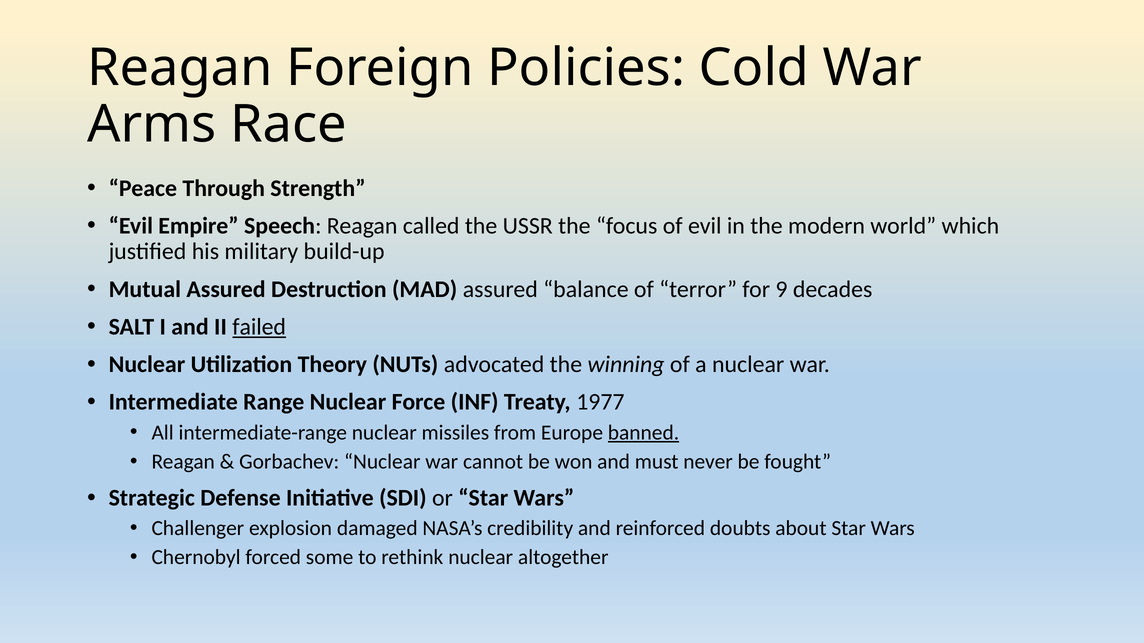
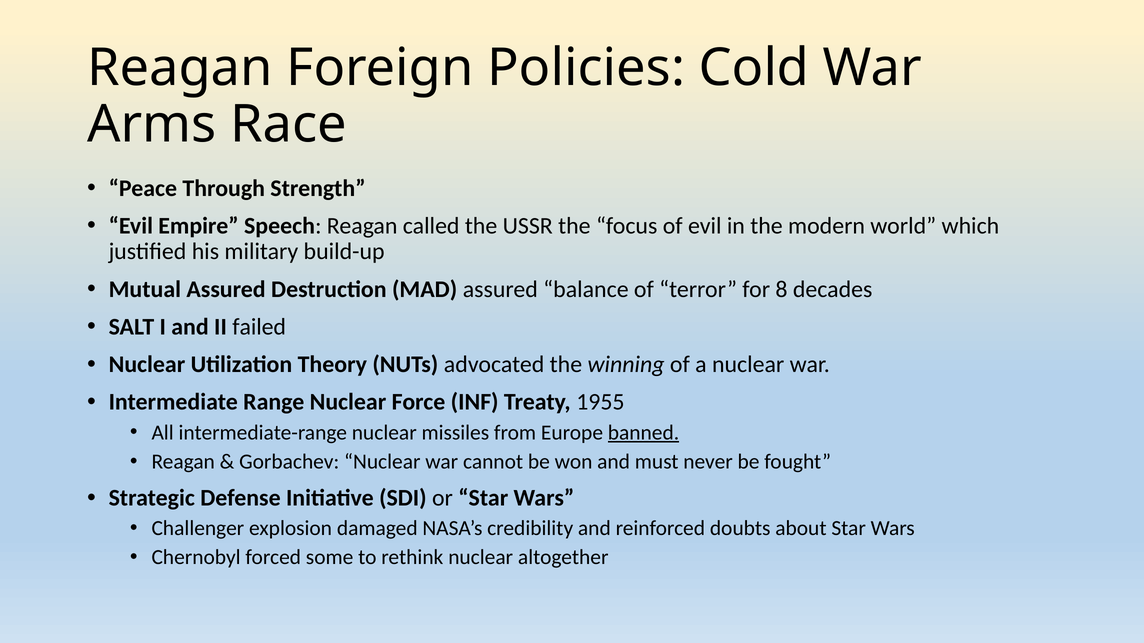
9: 9 -> 8
failed underline: present -> none
1977: 1977 -> 1955
